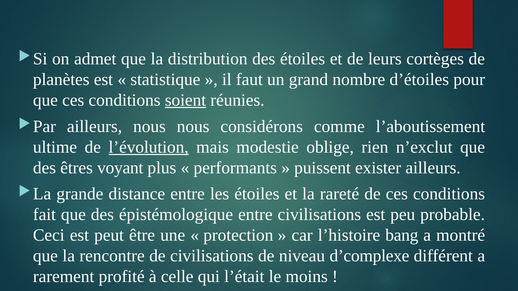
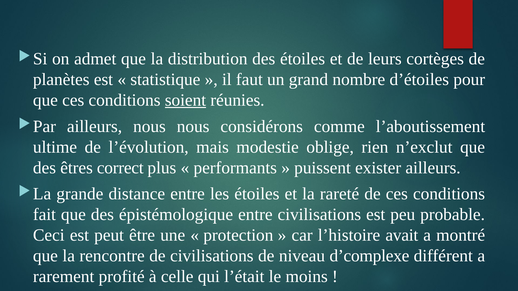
l’évolution underline: present -> none
voyant: voyant -> correct
bang: bang -> avait
